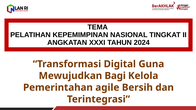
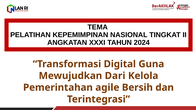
Bagi: Bagi -> Dari
